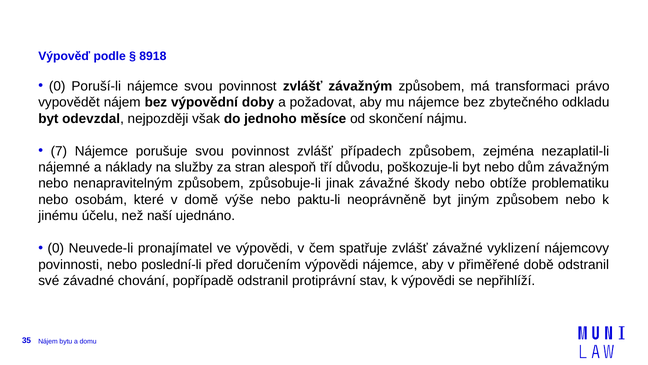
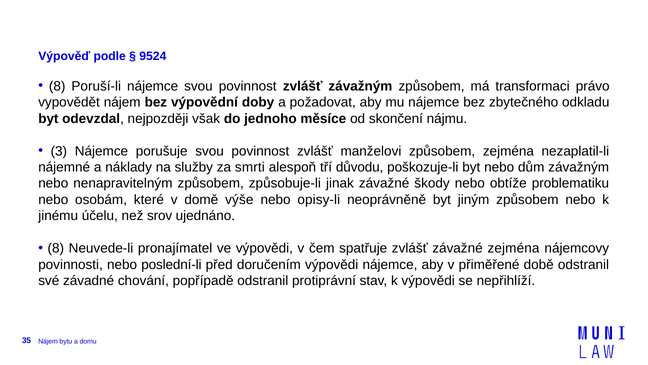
8918: 8918 -> 9524
0 at (57, 86): 0 -> 8
7: 7 -> 3
případech: případech -> manželovi
stran: stran -> smrti
paktu-li: paktu-li -> opisy-li
naší: naší -> srov
0 at (56, 248): 0 -> 8
závažné vyklizení: vyklizení -> zejména
